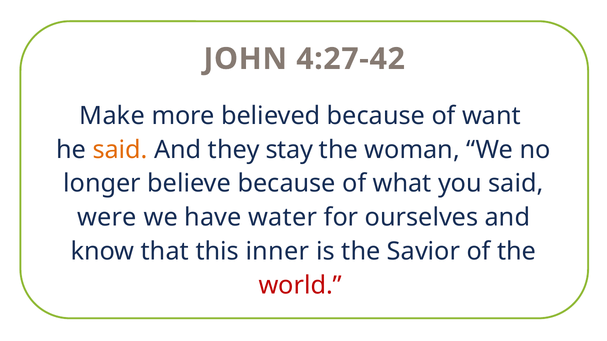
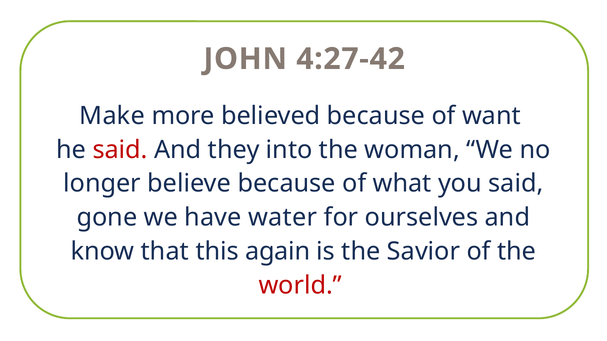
said at (120, 150) colour: orange -> red
stay: stay -> into
were: were -> gone
inner: inner -> again
